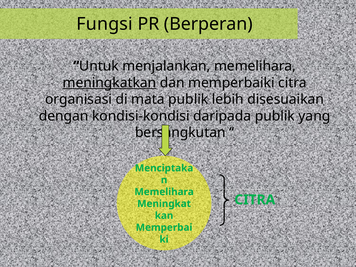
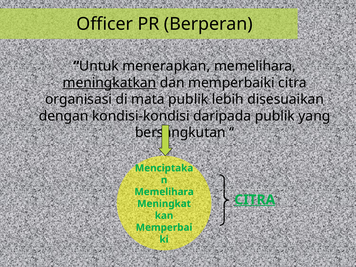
Fungsi: Fungsi -> Officer
menjalankan: menjalankan -> menerapkan
CITRA at (255, 200) underline: none -> present
